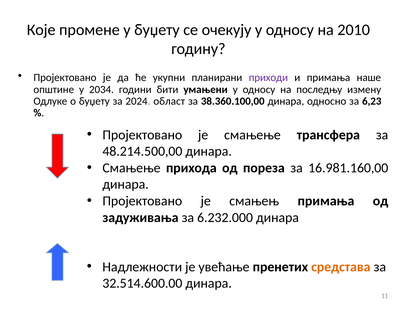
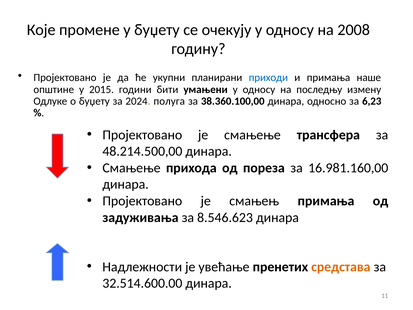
2010: 2010 -> 2008
приходи colour: purple -> blue
2034: 2034 -> 2015
област: област -> полуга
6.232.000: 6.232.000 -> 8.546.623
